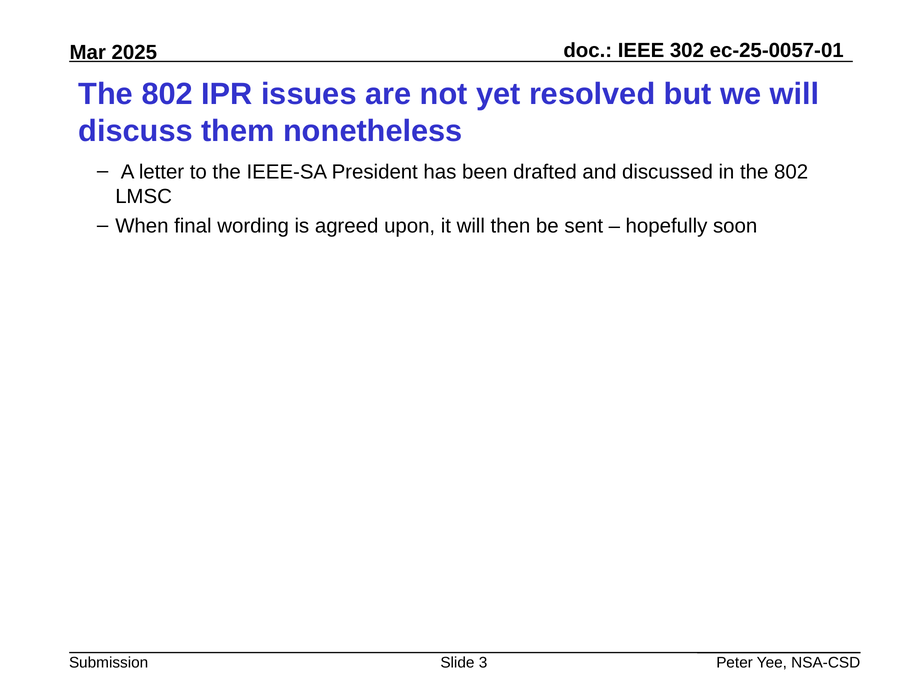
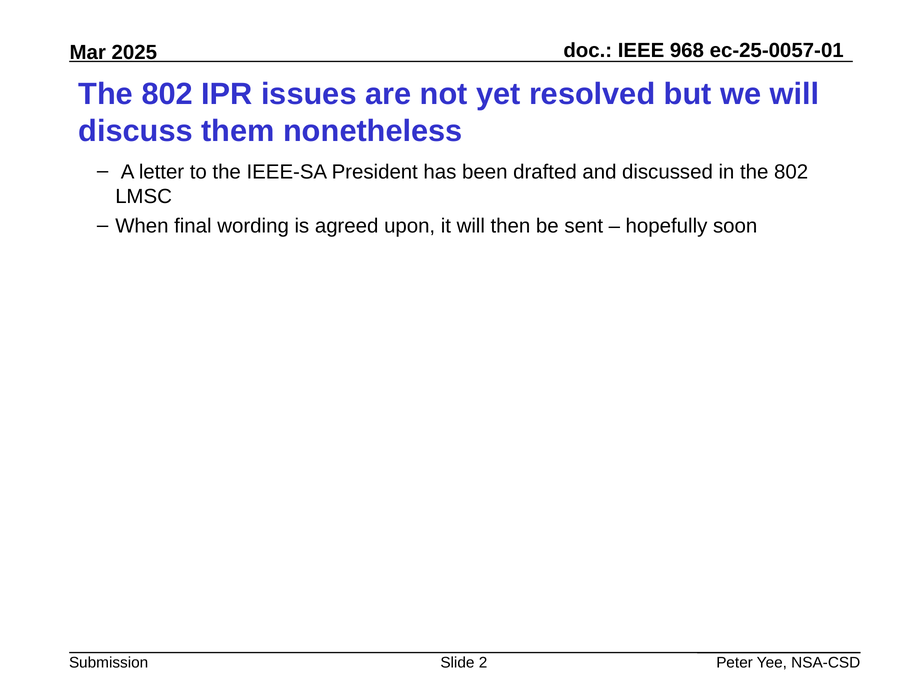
302: 302 -> 968
3: 3 -> 2
